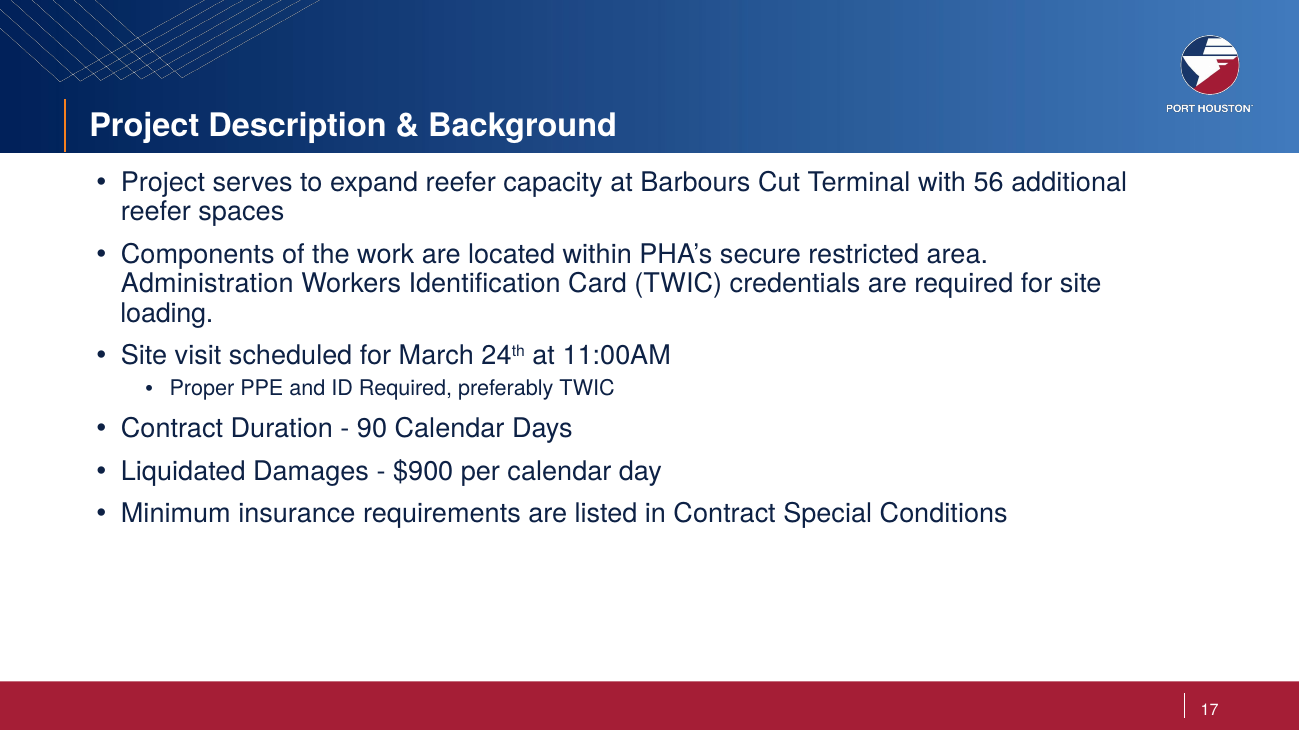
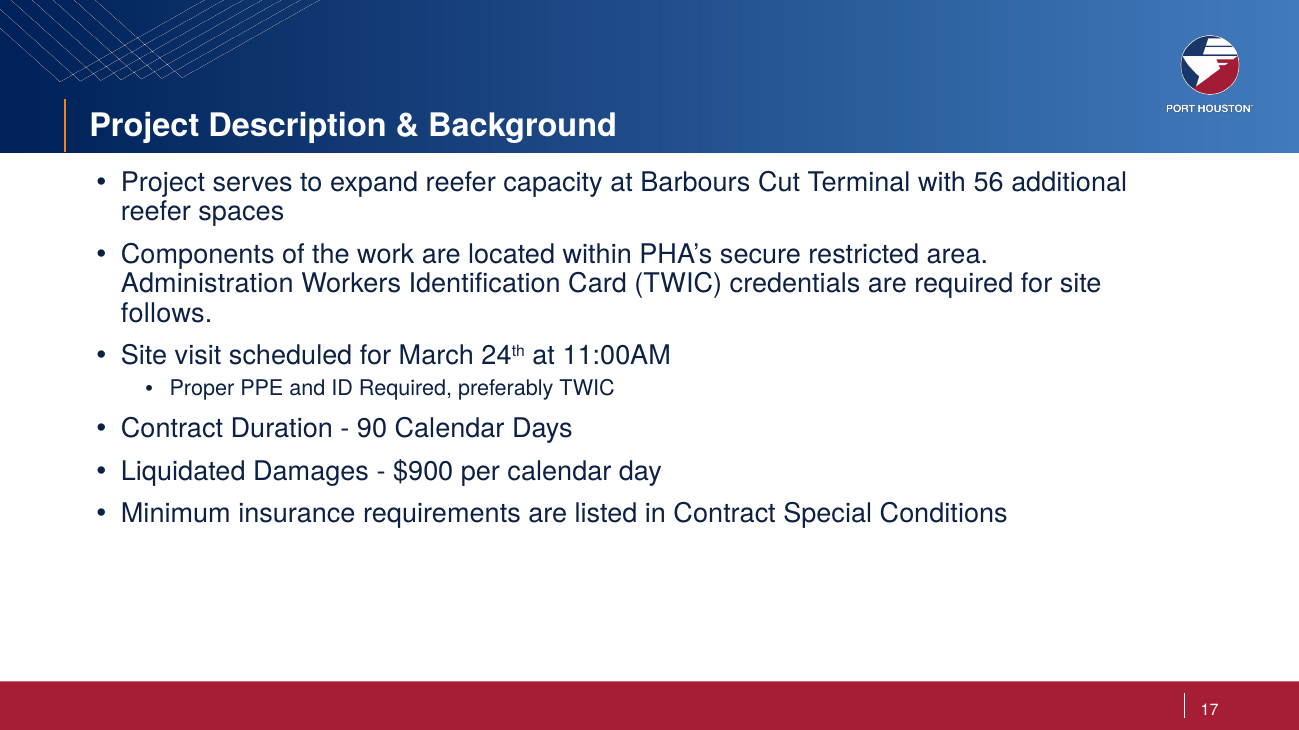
loading: loading -> follows
